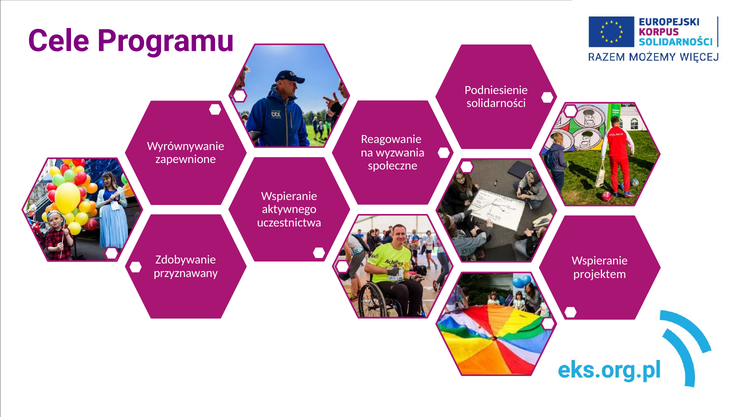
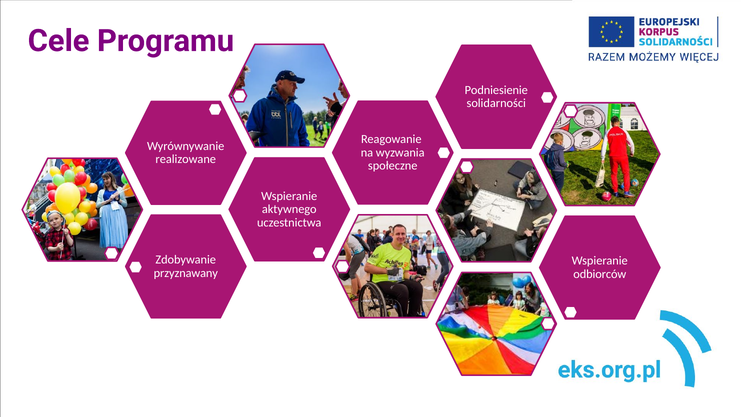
zapewnione: zapewnione -> realizowane
projektem: projektem -> odbiorców
